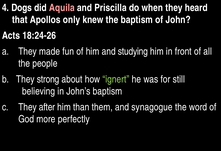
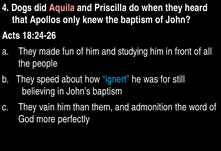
strong: strong -> speed
ignert colour: light green -> light blue
after: after -> vain
synagogue: synagogue -> admonition
